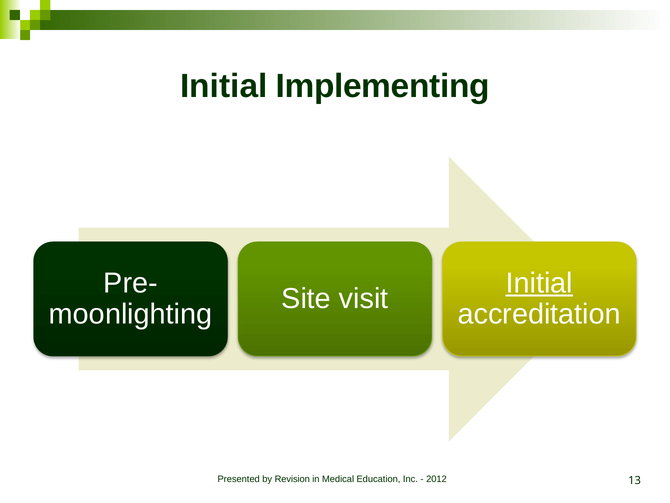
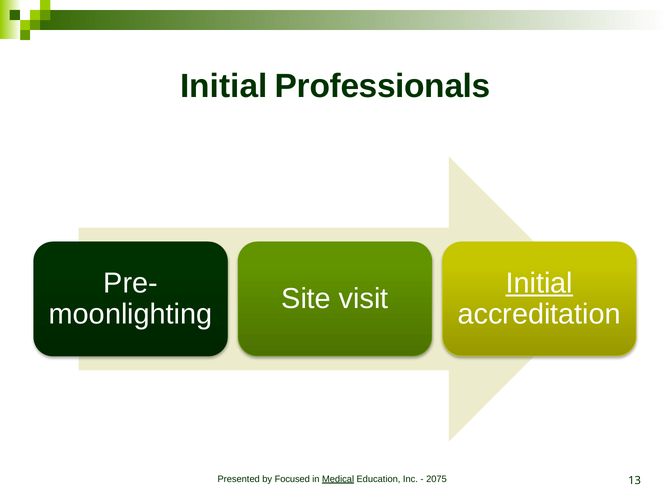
Implementing: Implementing -> Professionals
Revision: Revision -> Focused
Medical underline: none -> present
2012: 2012 -> 2075
